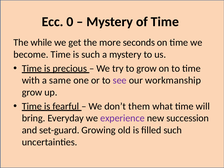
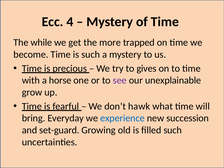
0: 0 -> 4
seconds: seconds -> trapped
to grow: grow -> gives
same: same -> horse
workmanship: workmanship -> unexplainable
them: them -> hawk
experience colour: purple -> blue
